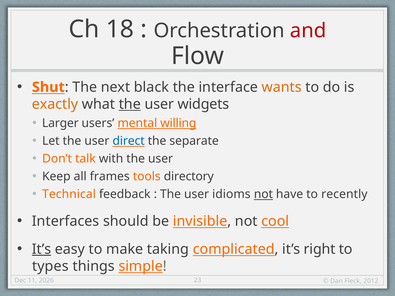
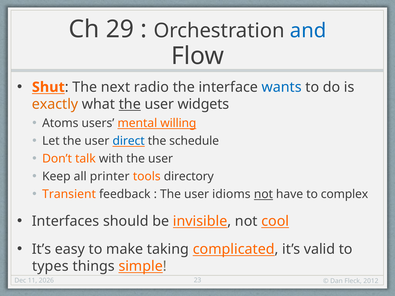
18: 18 -> 29
and colour: red -> blue
black: black -> radio
wants colour: orange -> blue
Larger: Larger -> Atoms
separate: separate -> schedule
frames: frames -> printer
Technical: Technical -> Transient
recently: recently -> complex
It’s at (42, 249) underline: present -> none
right: right -> valid
